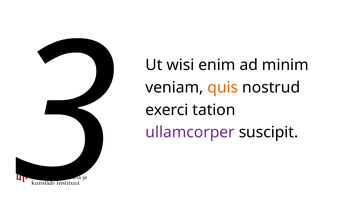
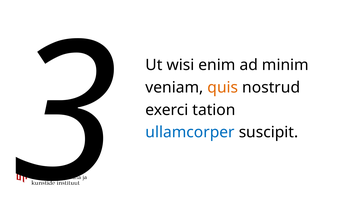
ullamcorper colour: purple -> blue
